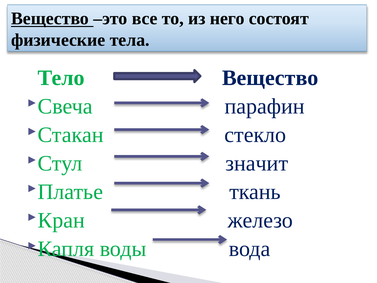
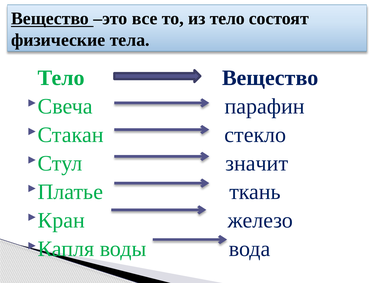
из него: него -> тело
